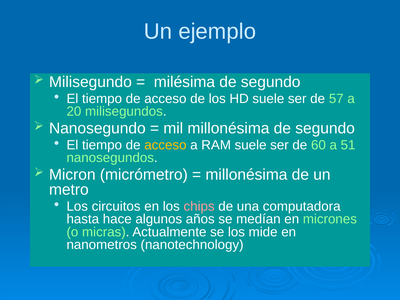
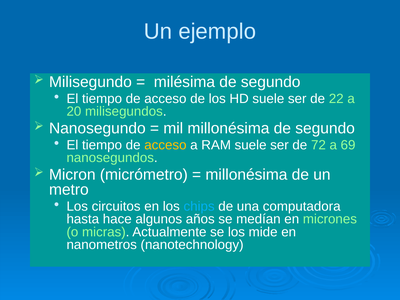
57: 57 -> 22
60: 60 -> 72
51: 51 -> 69
chips colour: pink -> light blue
